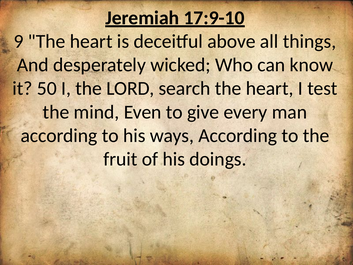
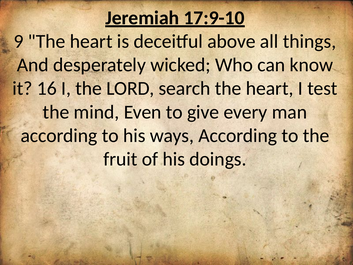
50: 50 -> 16
